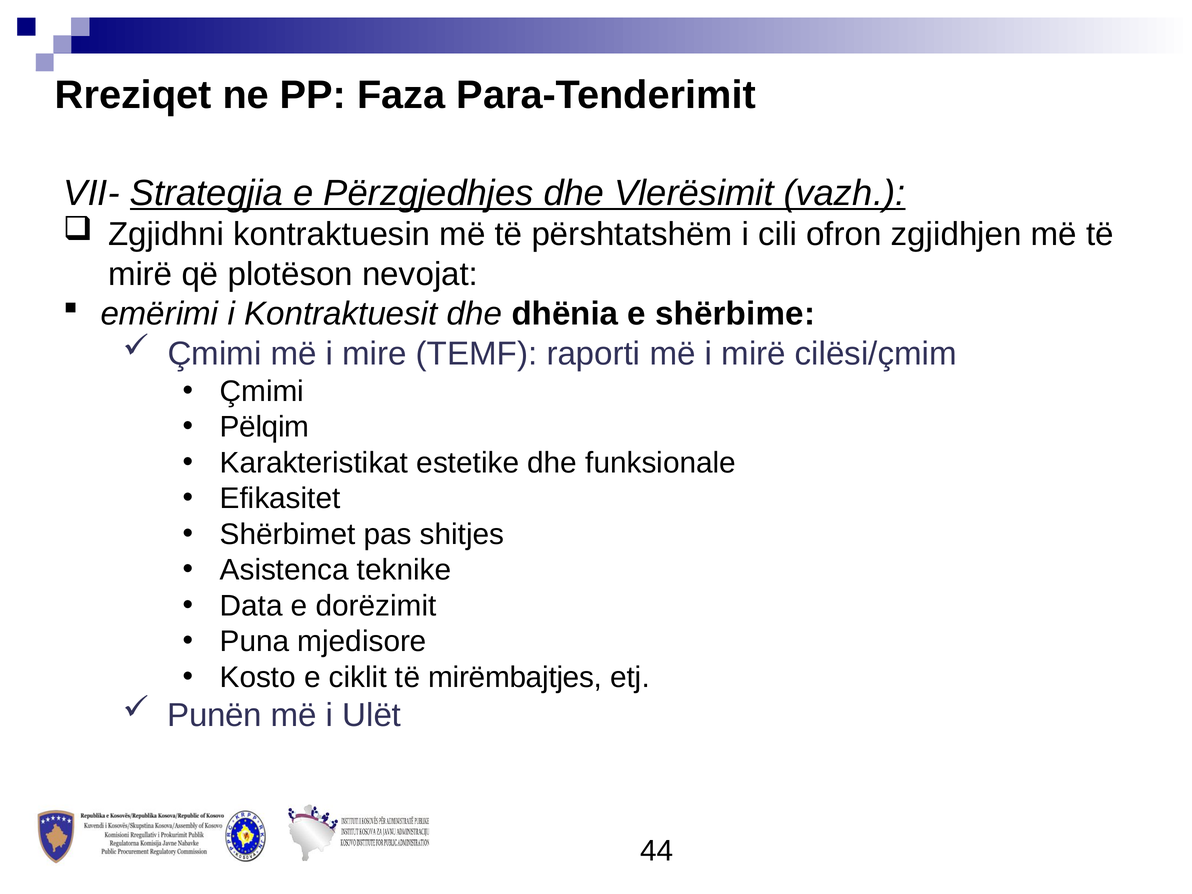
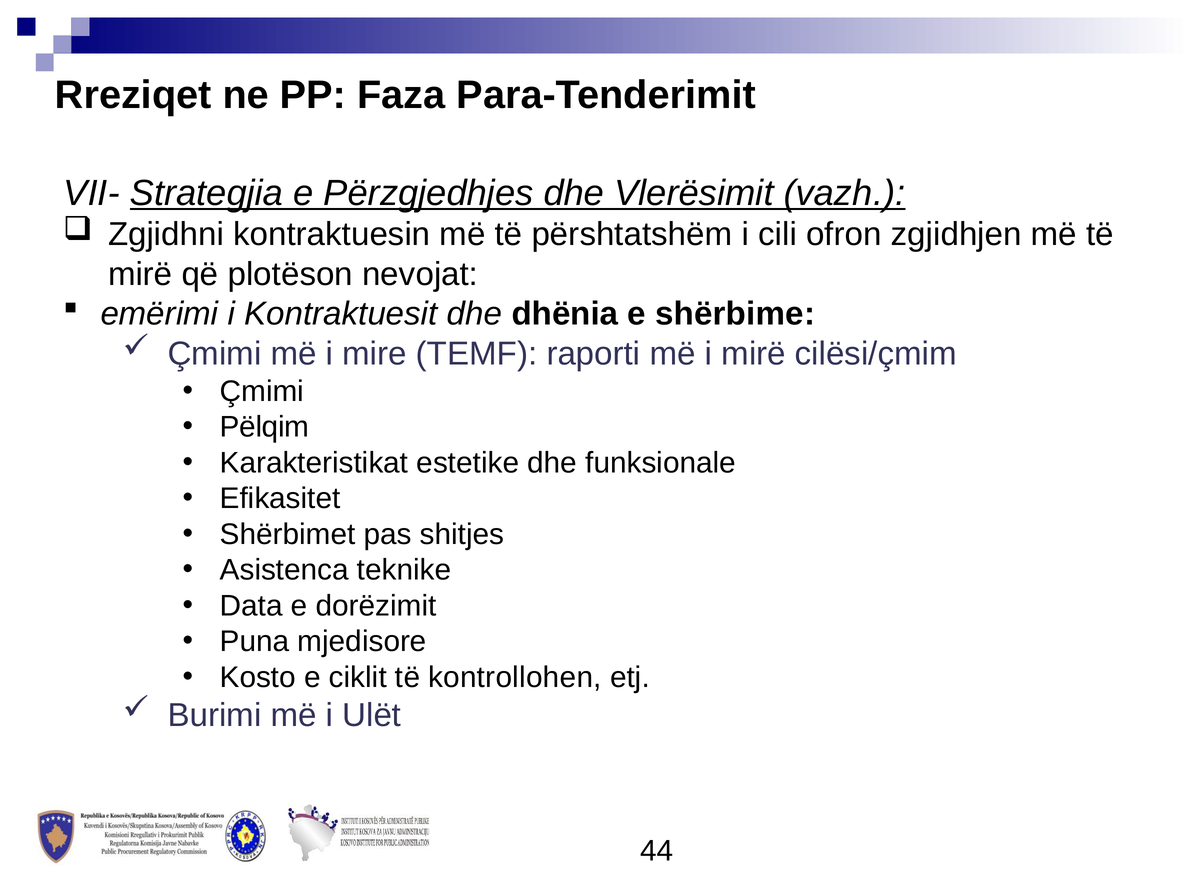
mirëmbajtjes: mirëmbajtjes -> kontrollohen
Punën: Punën -> Burimi
